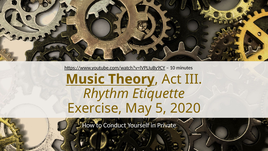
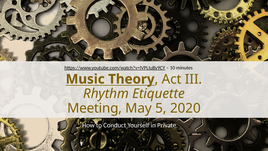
Exercise: Exercise -> Meeting
